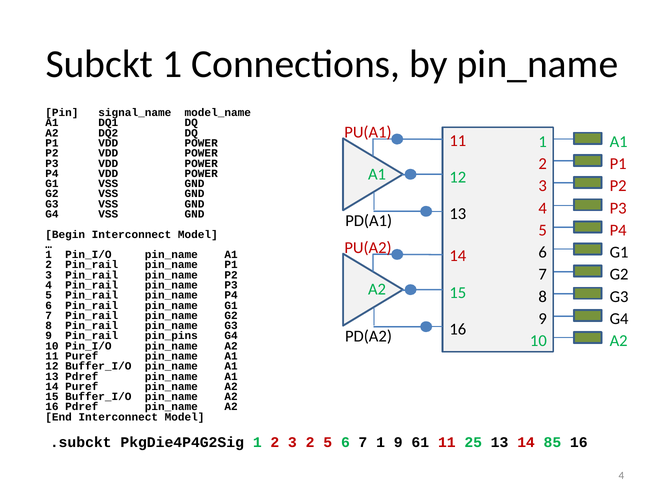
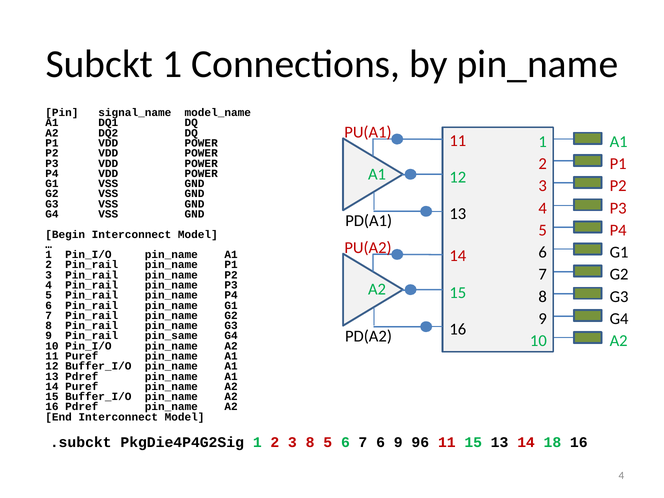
pin_pins: pin_pins -> pin_same
3 2: 2 -> 8
7 1: 1 -> 6
61: 61 -> 96
11 25: 25 -> 15
85: 85 -> 18
